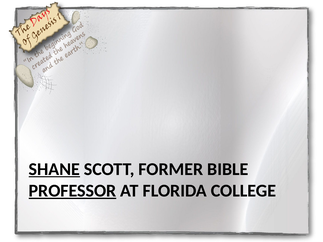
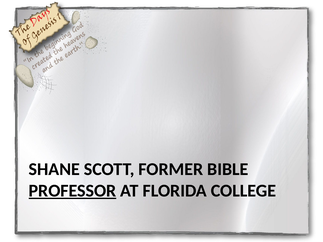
SHANE underline: present -> none
